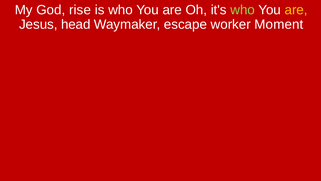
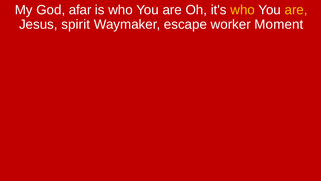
rise: rise -> afar
who at (243, 10) colour: light green -> yellow
head: head -> spirit
